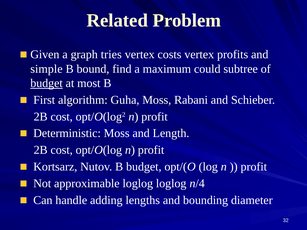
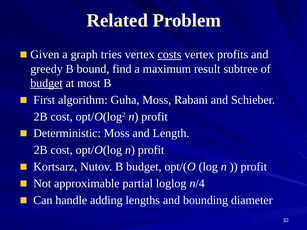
costs underline: none -> present
simple: simple -> greedy
could: could -> result
approximable loglog: loglog -> partial
